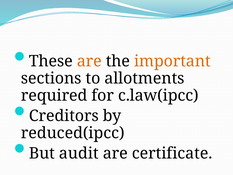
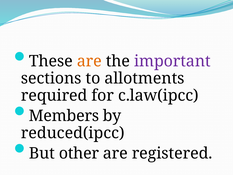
important colour: orange -> purple
Creditors: Creditors -> Members
audit: audit -> other
certificate: certificate -> registered
